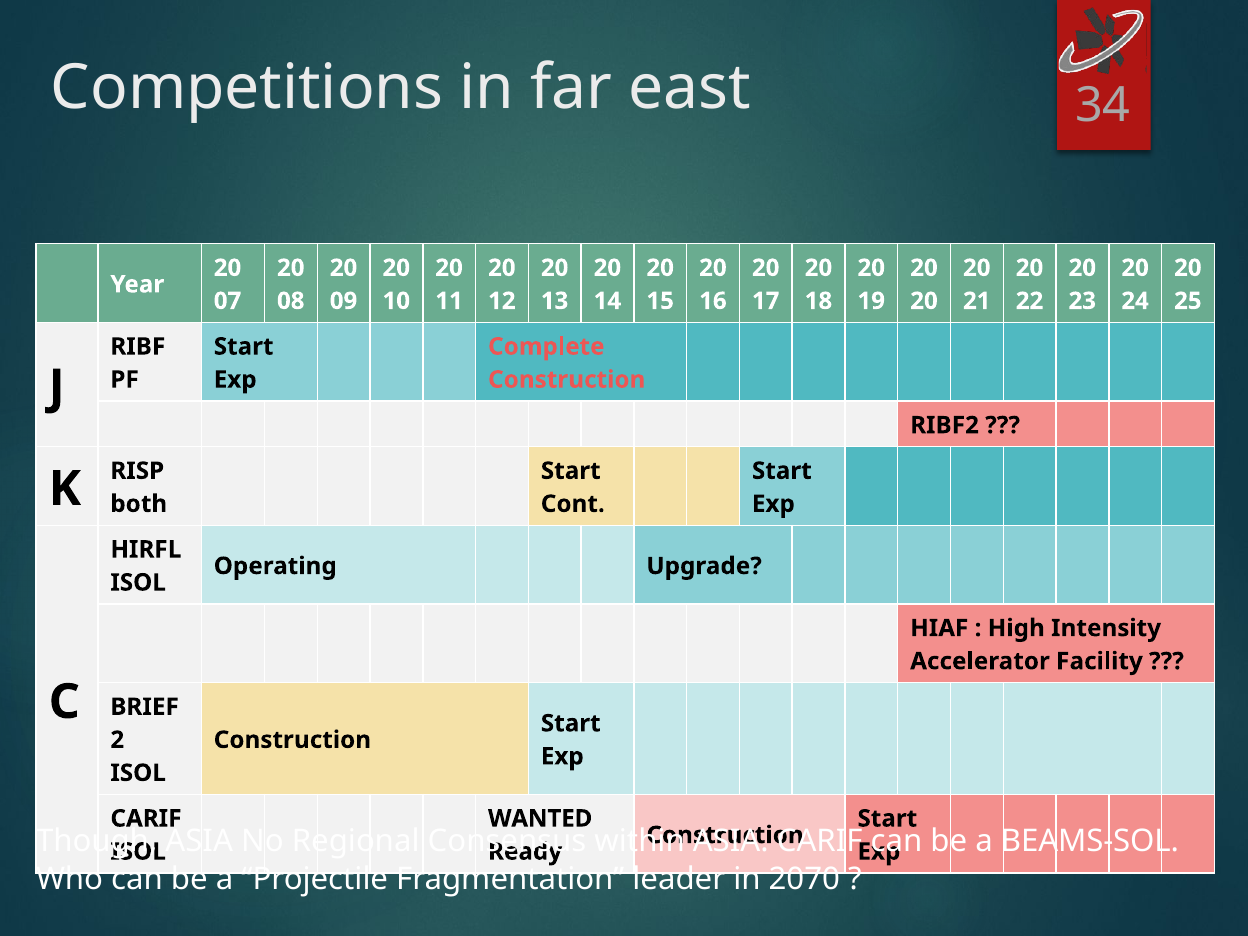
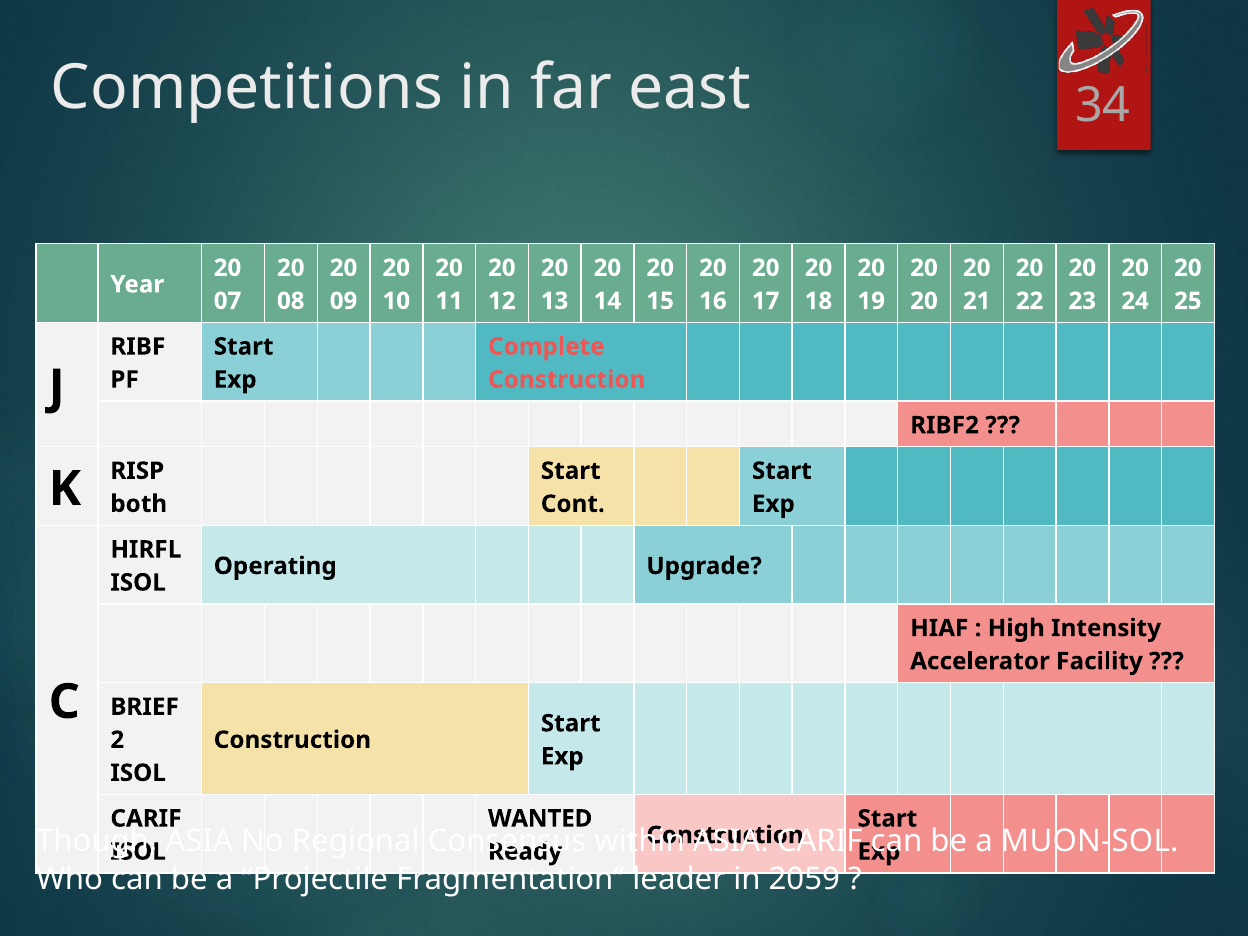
BEAMS-SOL: BEAMS-SOL -> MUON-SOL
2070: 2070 -> 2059
